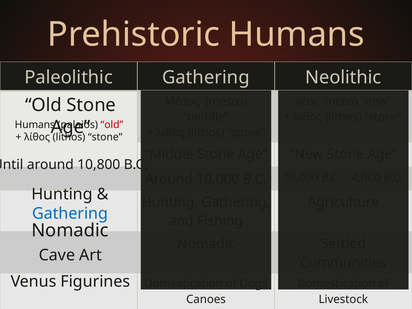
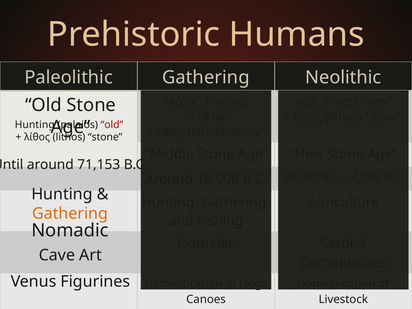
Humans at (35, 125): Humans -> Hunting
10,800: 10,800 -> 71,153
Gathering at (70, 214) colour: blue -> orange
